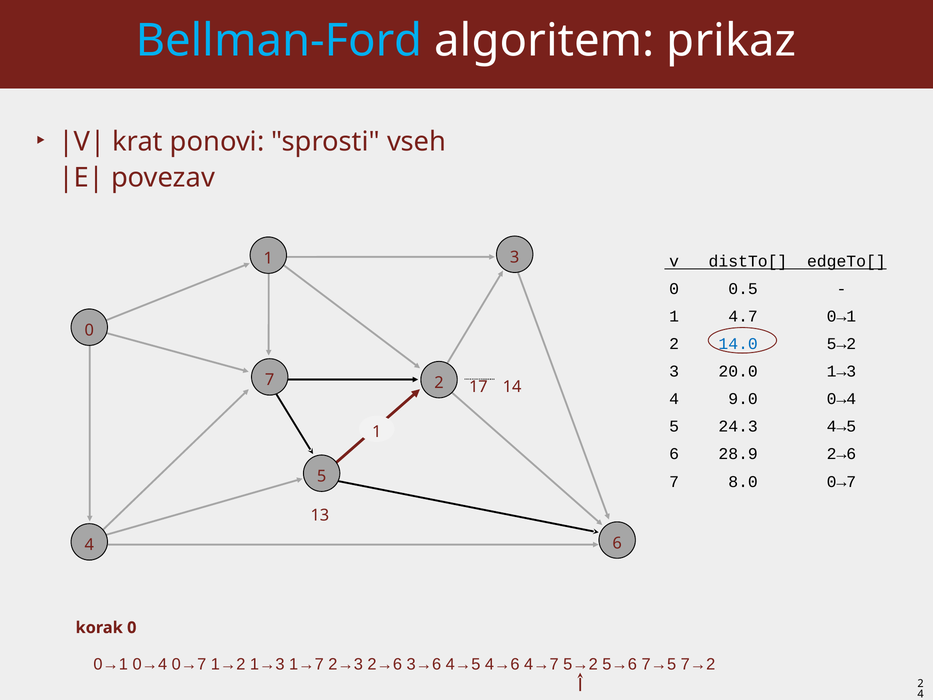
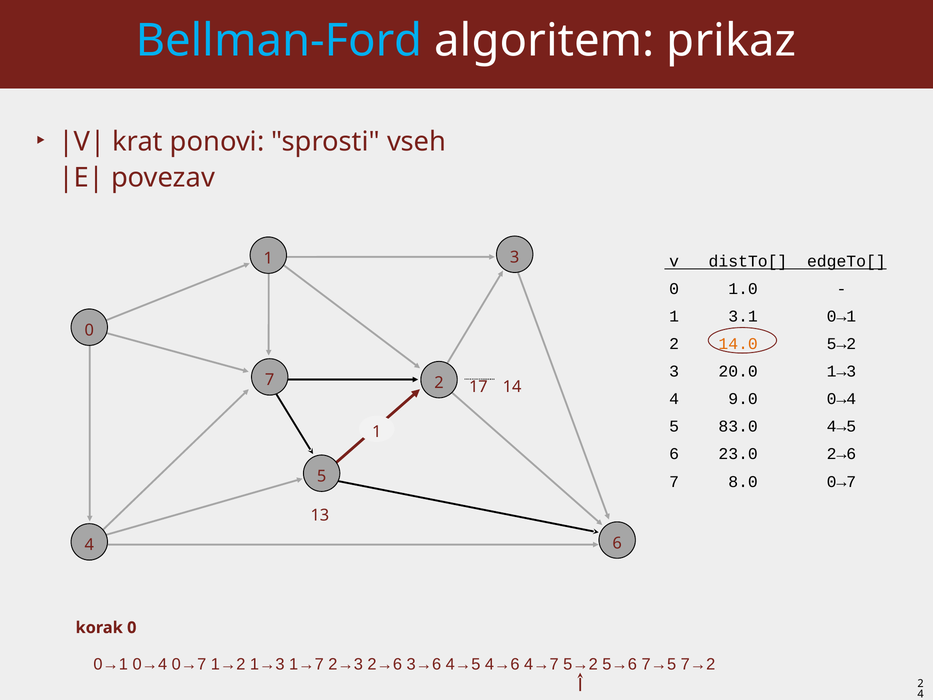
0.5: 0.5 -> 1.0
4.7: 4.7 -> 3.1
14.0 colour: blue -> orange
24.3: 24.3 -> 83.0
28.9: 28.9 -> 23.0
